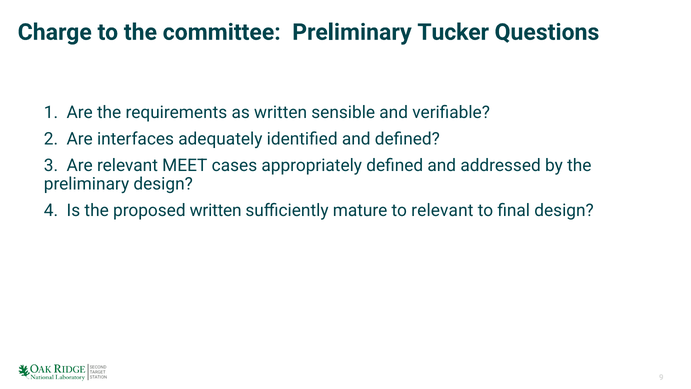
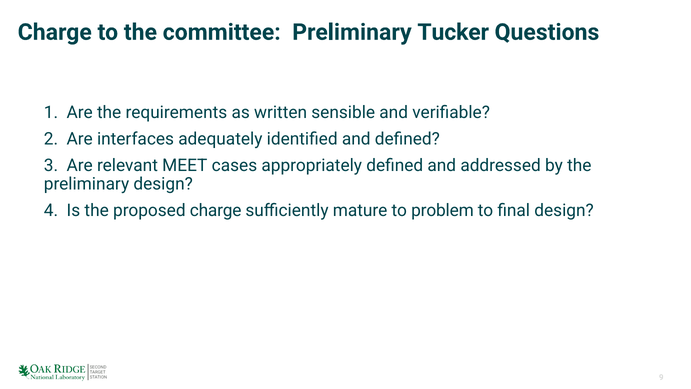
proposed written: written -> charge
to relevant: relevant -> problem
